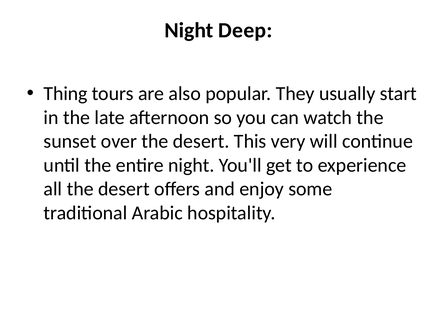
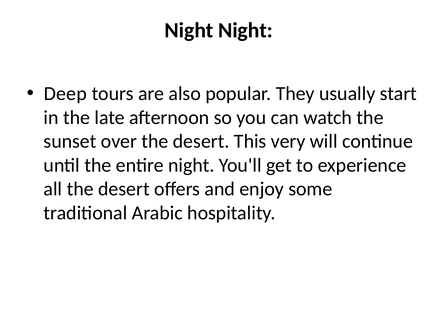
Night Deep: Deep -> Night
Thing: Thing -> Deep
